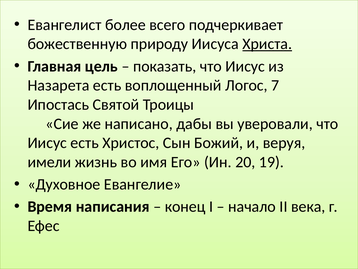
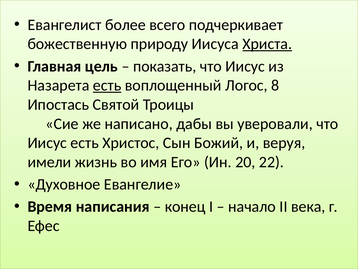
есть at (107, 85) underline: none -> present
7: 7 -> 8
19: 19 -> 22
